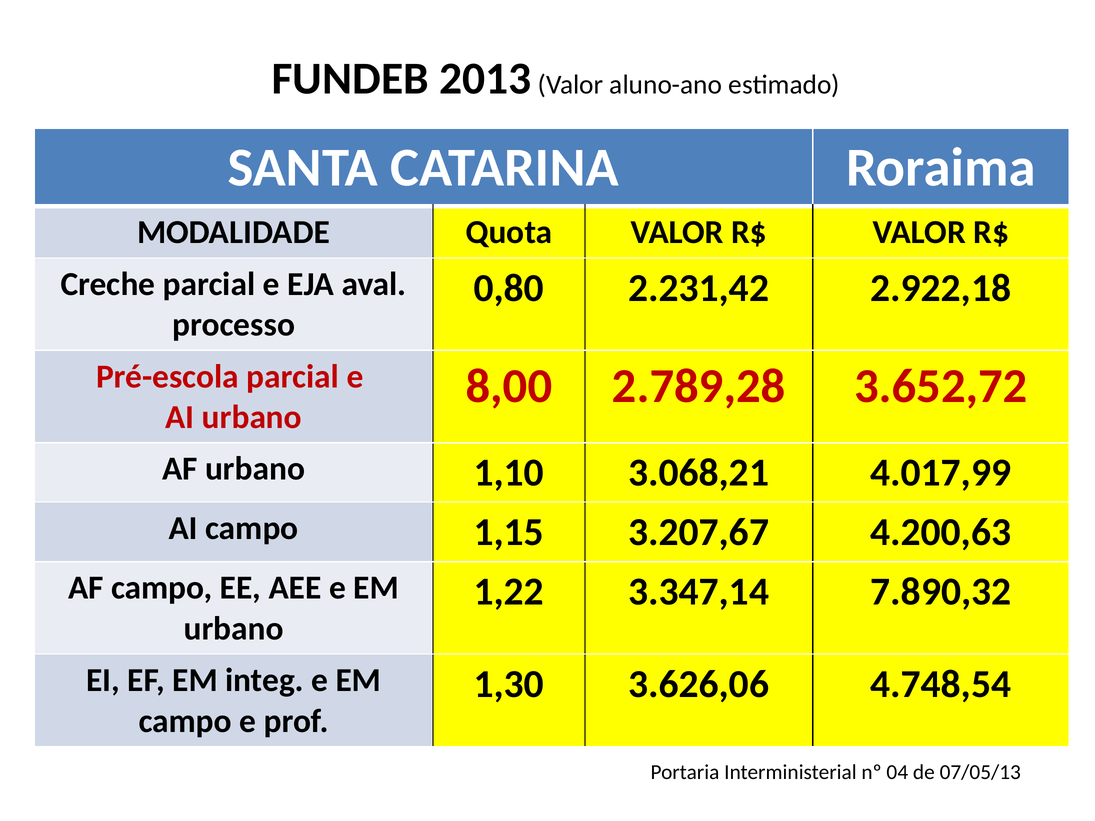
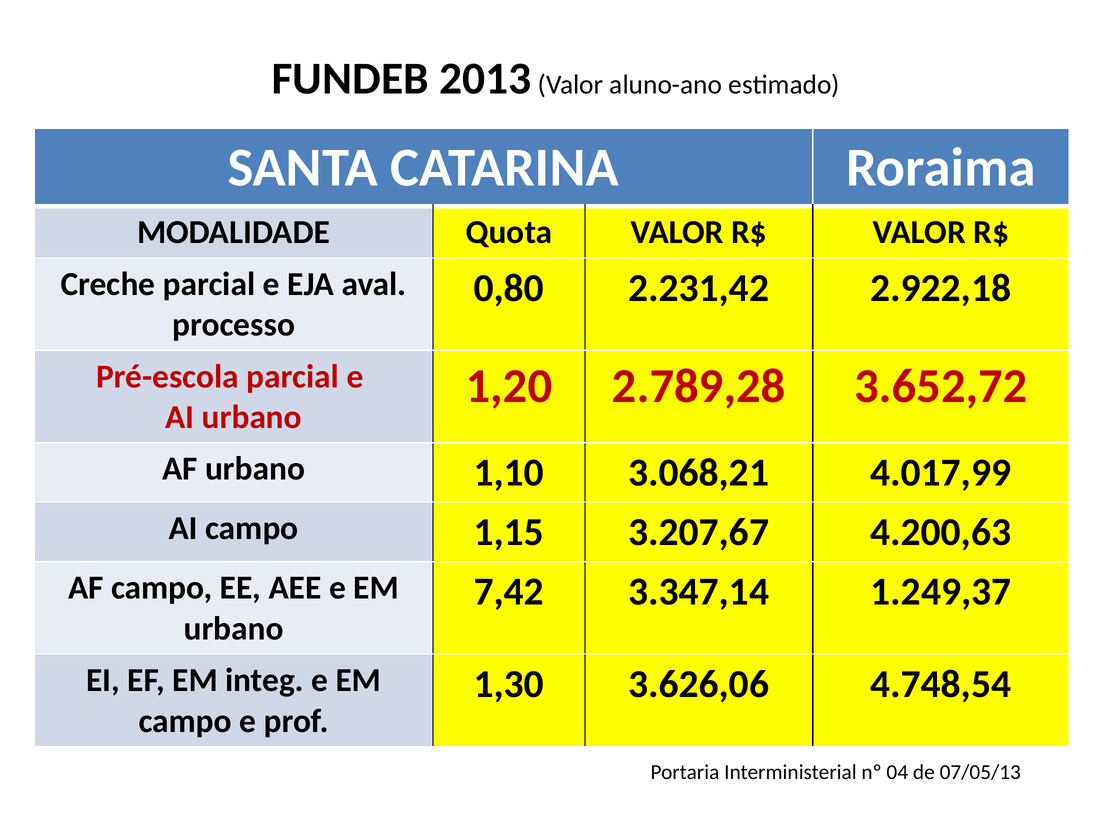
8,00: 8,00 -> 1,20
1,22: 1,22 -> 7,42
7.890,32: 7.890,32 -> 1.249,37
